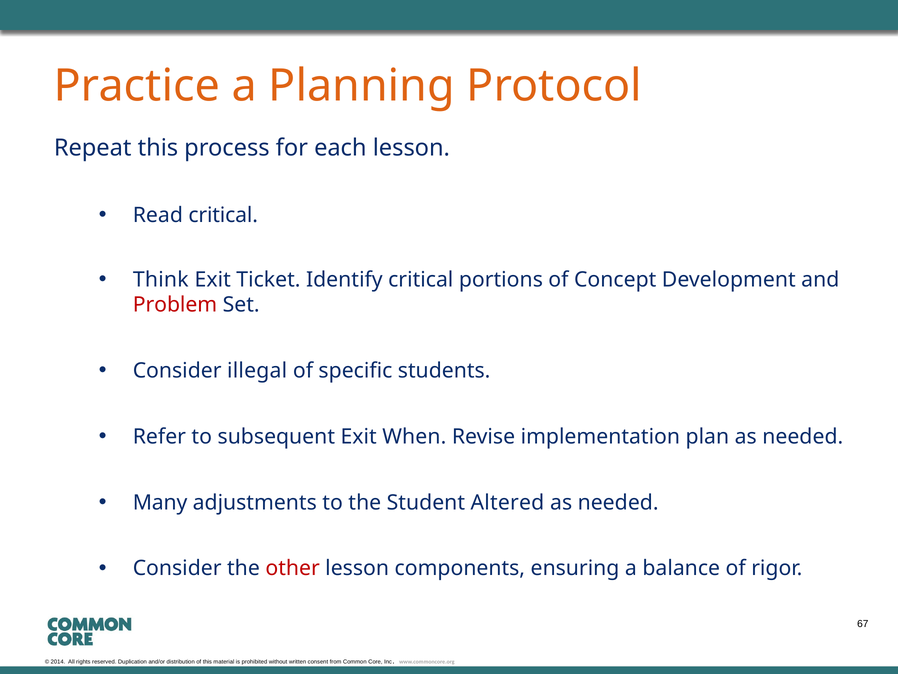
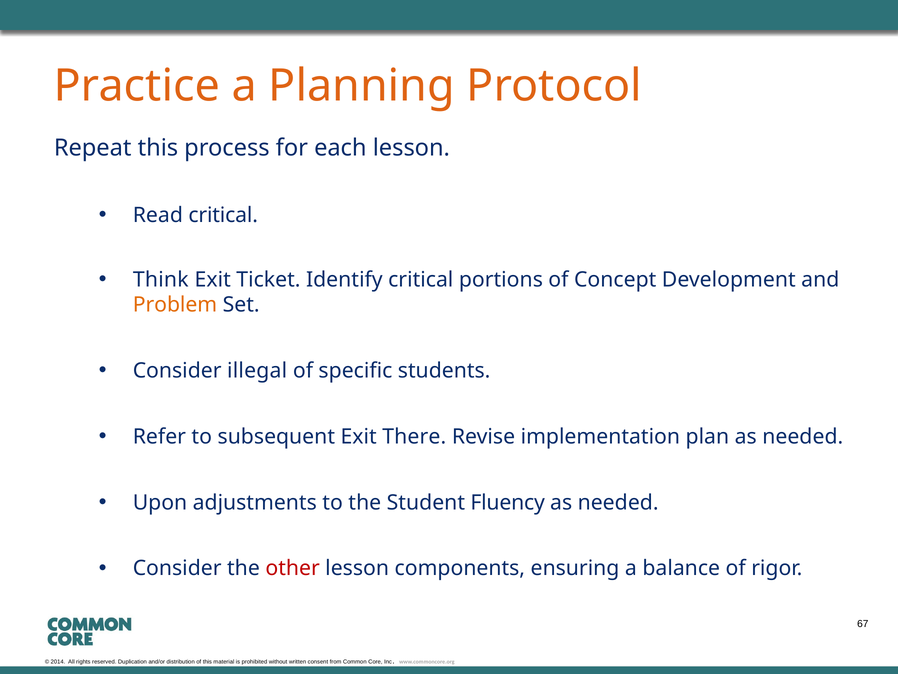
Problem colour: red -> orange
When: When -> There
Many: Many -> Upon
Altered: Altered -> Fluency
